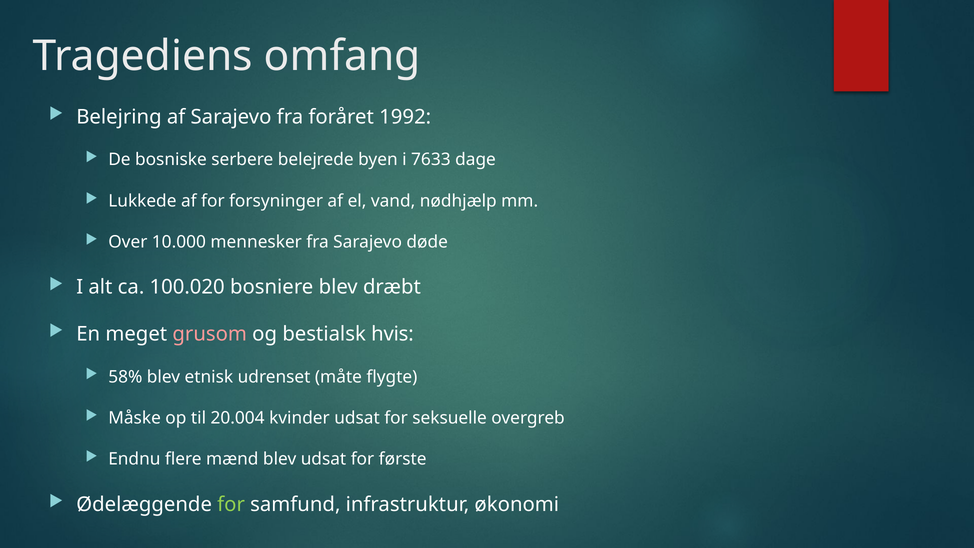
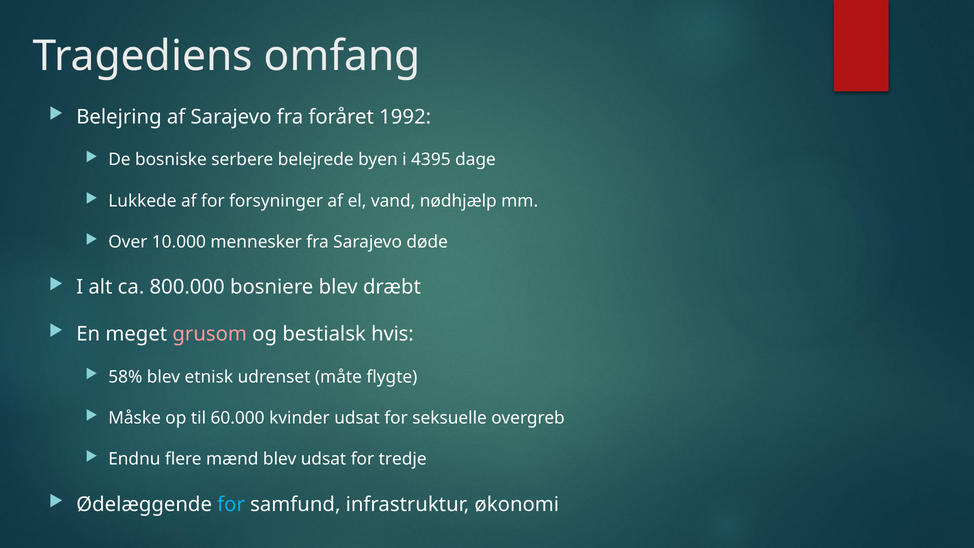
7633: 7633 -> 4395
100.020: 100.020 -> 800.000
20.004: 20.004 -> 60.000
første: første -> tredje
for at (231, 504) colour: light green -> light blue
